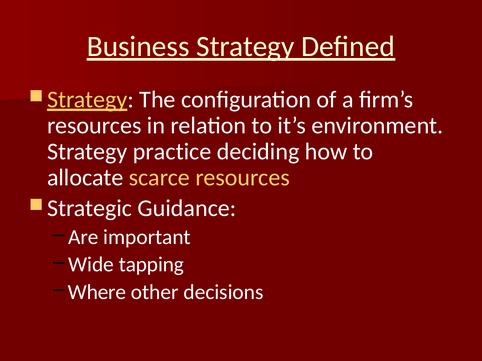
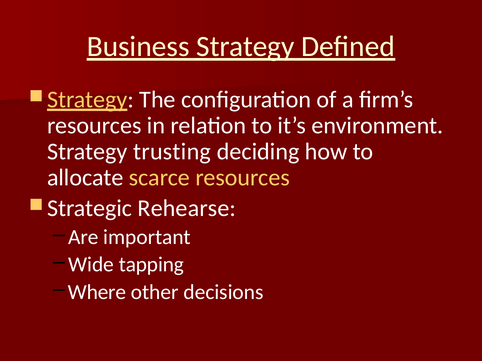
practice: practice -> trusting
Guidance: Guidance -> Rehearse
